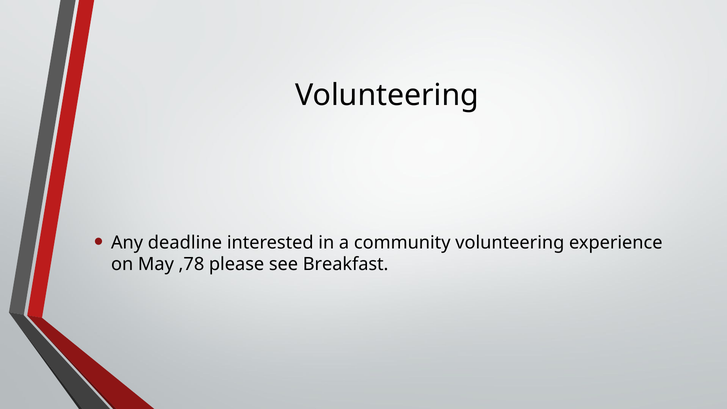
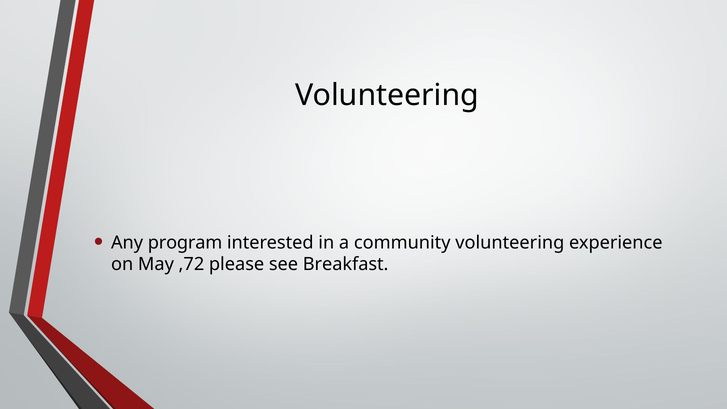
deadline: deadline -> program
,78: ,78 -> ,72
